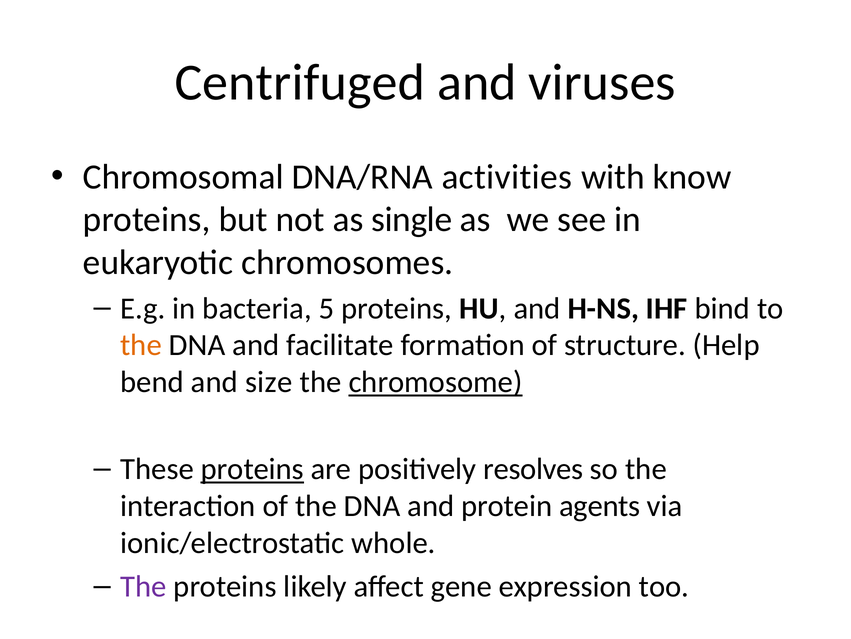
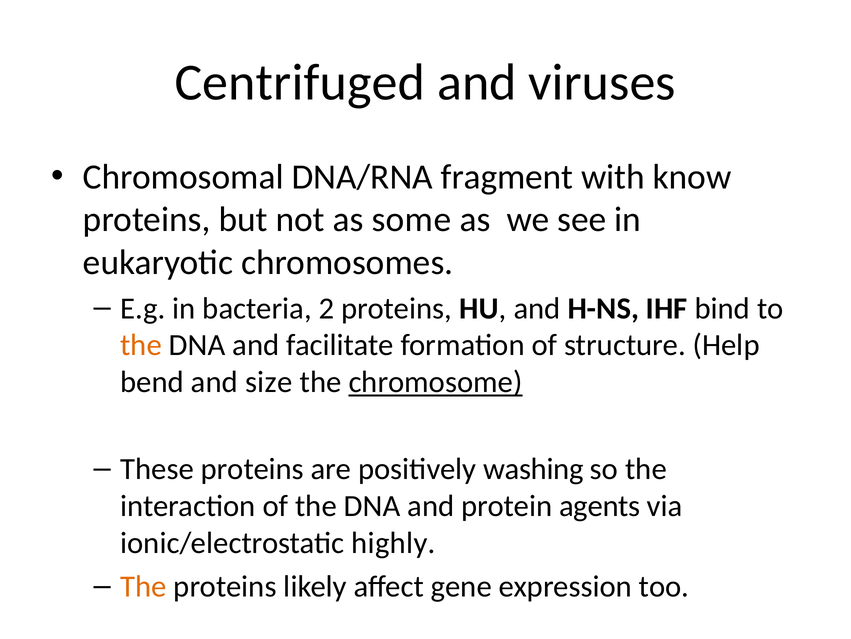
activities: activities -> fragment
single: single -> some
5: 5 -> 2
proteins at (252, 469) underline: present -> none
resolves: resolves -> washing
whole: whole -> highly
The at (143, 586) colour: purple -> orange
